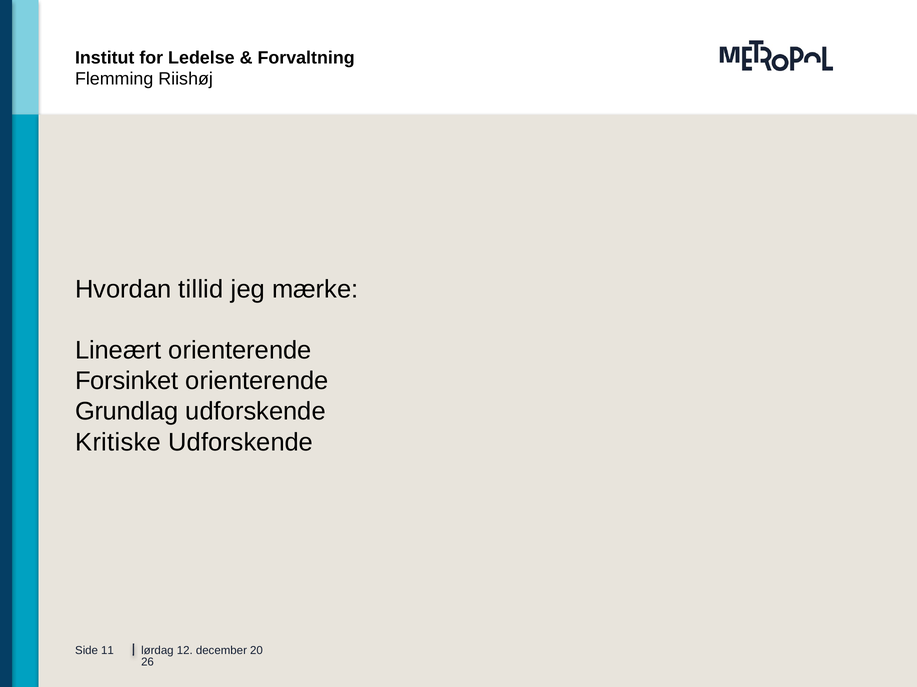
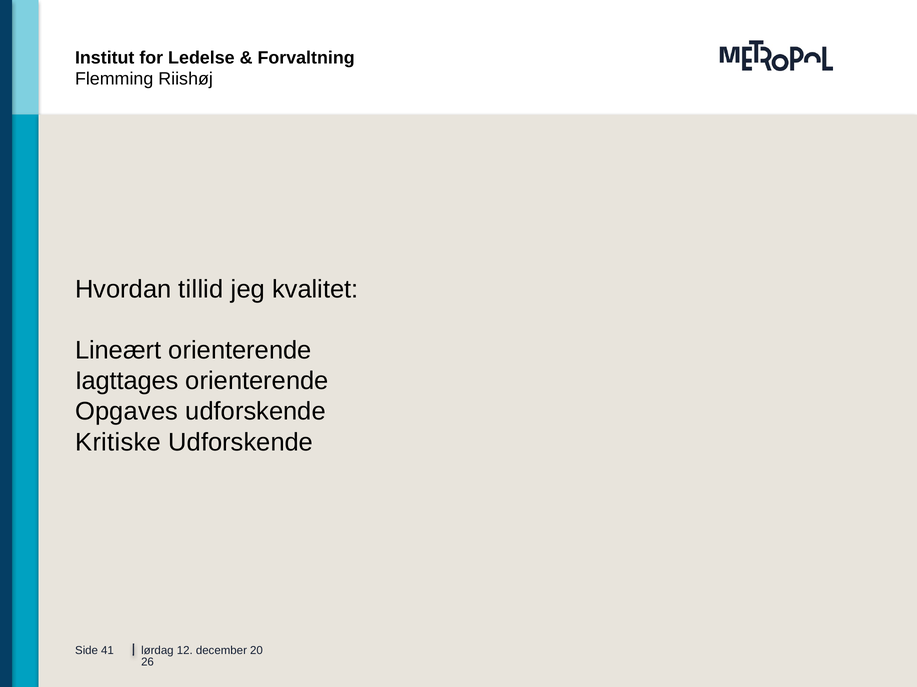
mærke: mærke -> kvalitet
Forsinket: Forsinket -> Iagttages
Grundlag: Grundlag -> Opgaves
11: 11 -> 41
